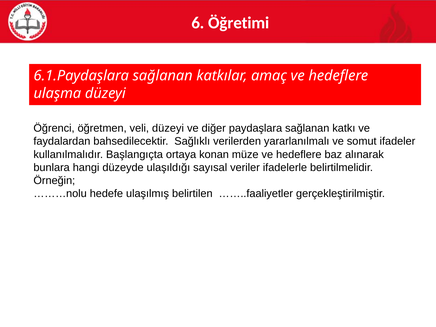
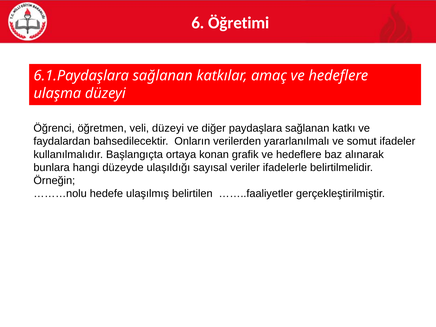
Sağlıklı: Sağlıklı -> Onların
müze: müze -> grafik
